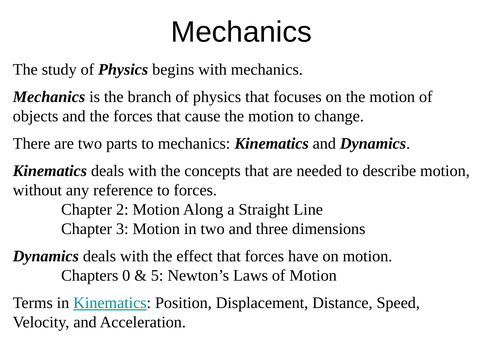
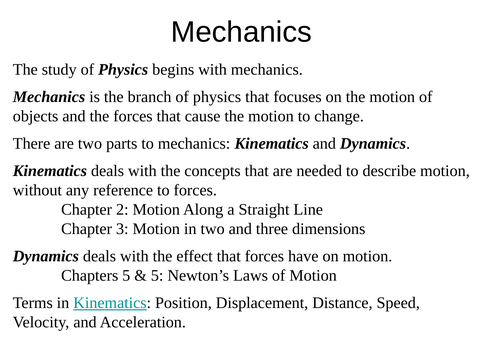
Chapters 0: 0 -> 5
